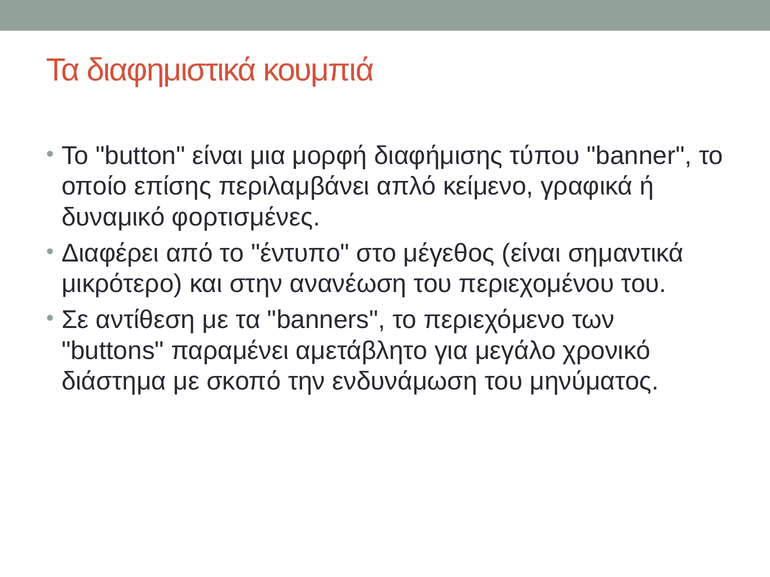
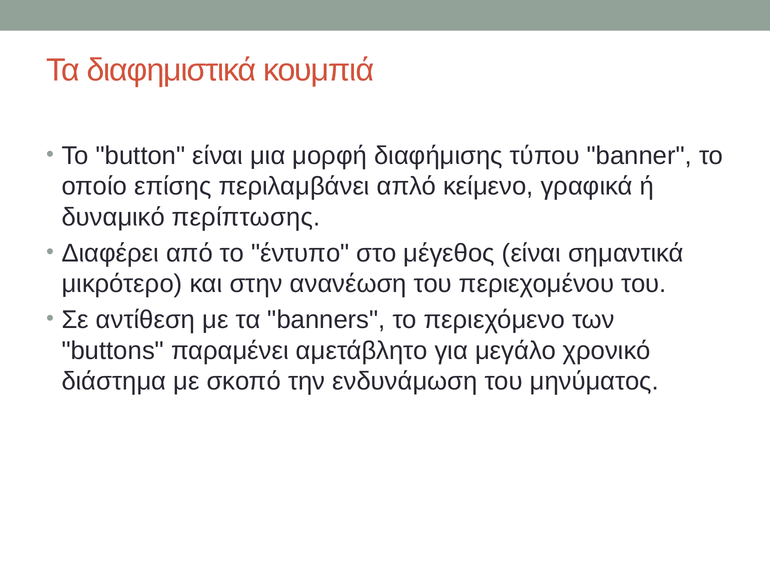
φορτισμένες: φορτισμένες -> περίπτωσης
